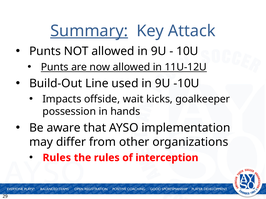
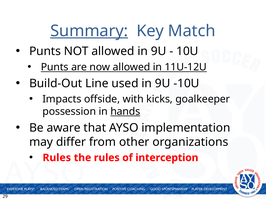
Attack: Attack -> Match
wait: wait -> with
hands underline: none -> present
